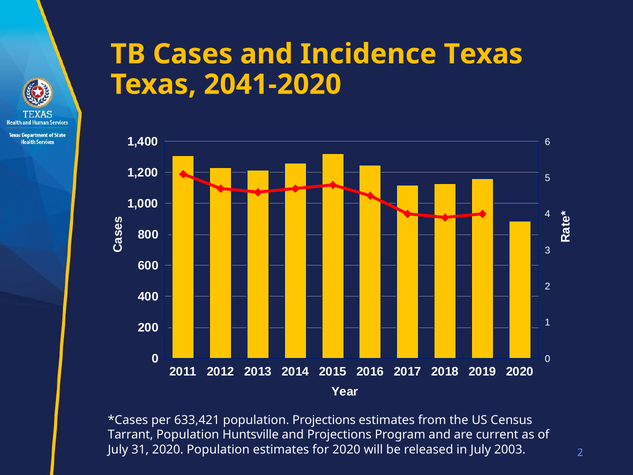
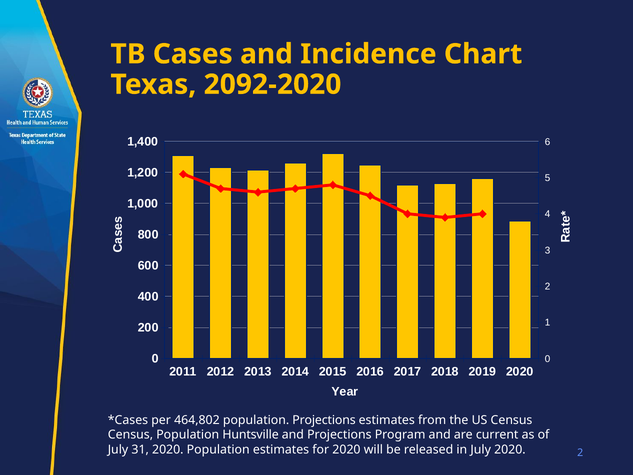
Incidence Texas: Texas -> Chart
2041-2020: 2041-2020 -> 2092-2020
633,421: 633,421 -> 464,802
Tarrant at (131, 435): Tarrant -> Census
July 2003: 2003 -> 2020
